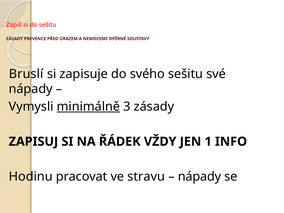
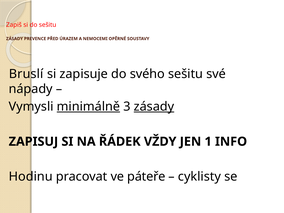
zásady at (154, 107) underline: none -> present
stravu: stravu -> páteře
nápady at (200, 177): nápady -> cyklisty
